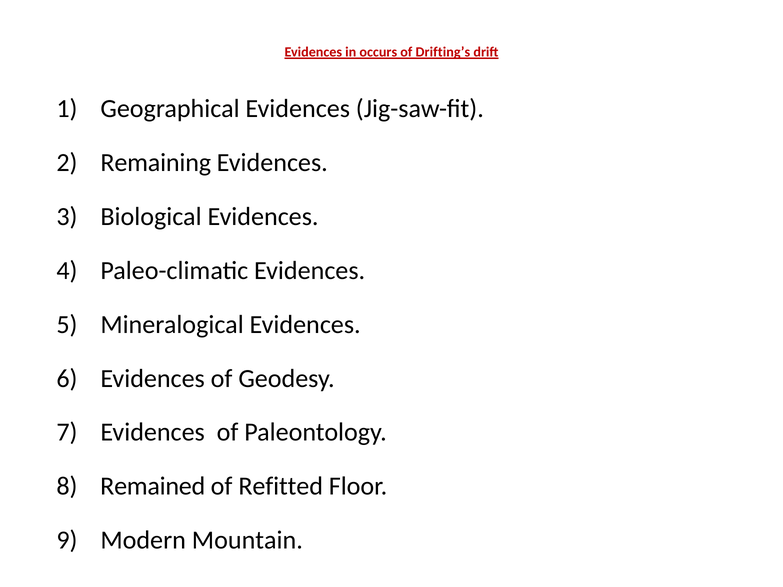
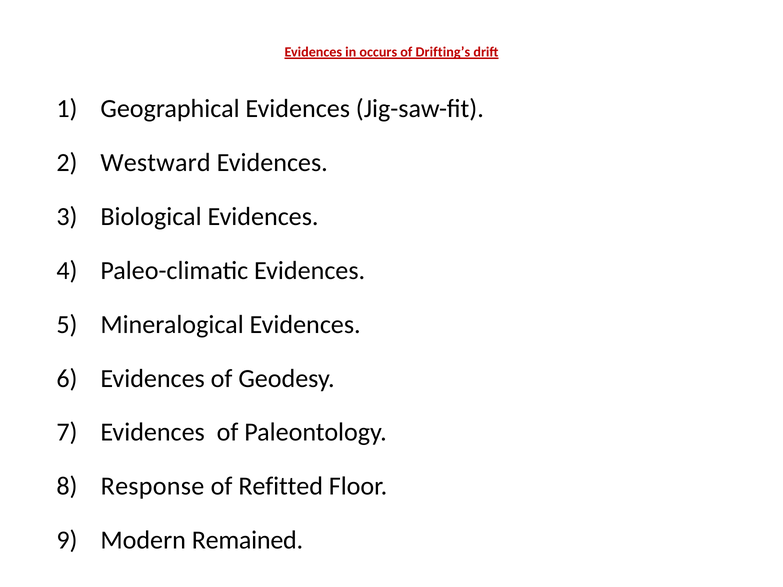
Remaining: Remaining -> Westward
Remained: Remained -> Response
Mountain: Mountain -> Remained
